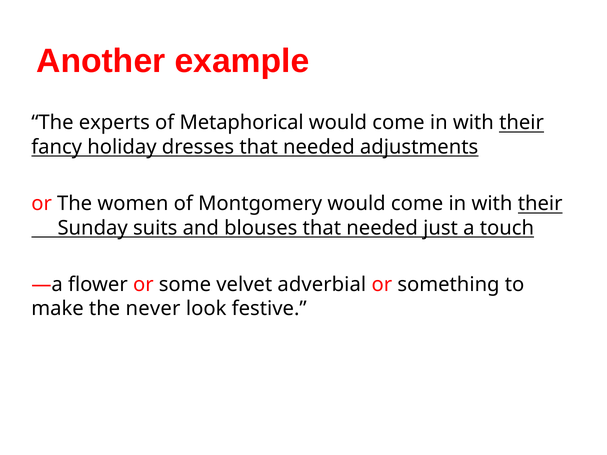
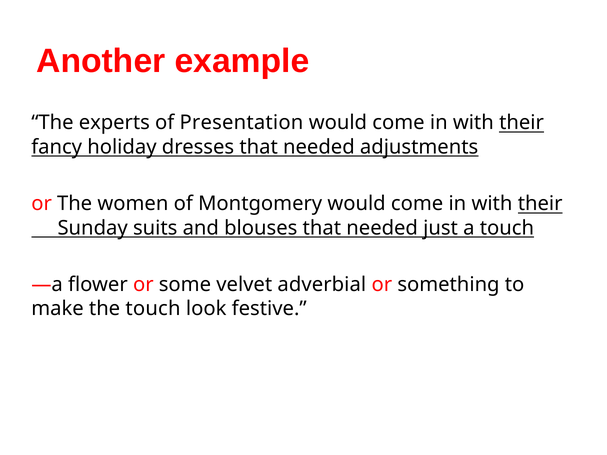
Metaphorical: Metaphorical -> Presentation
the never: never -> touch
